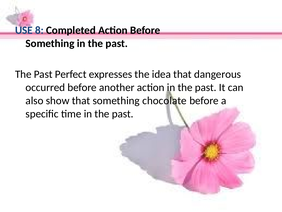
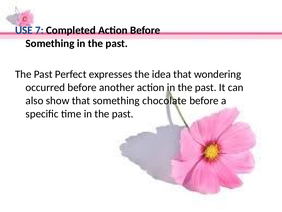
8: 8 -> 7
dangerous: dangerous -> wondering
